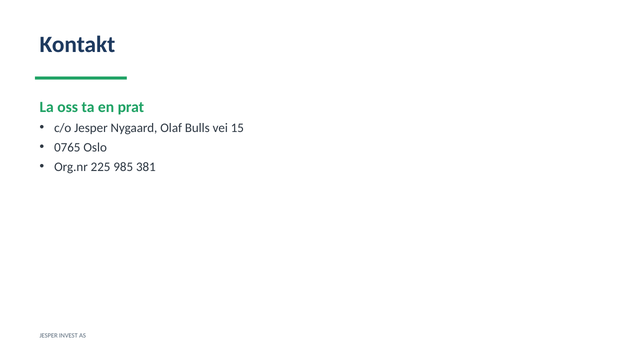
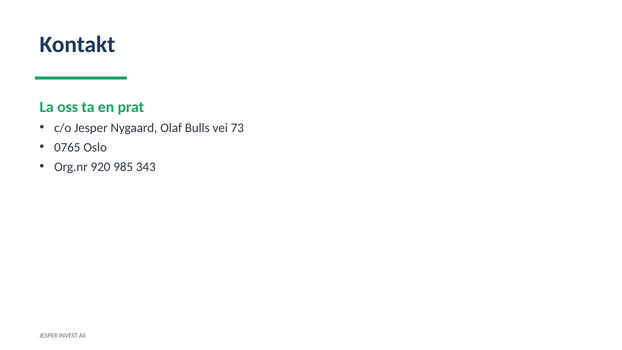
15: 15 -> 73
225: 225 -> 920
381: 381 -> 343
